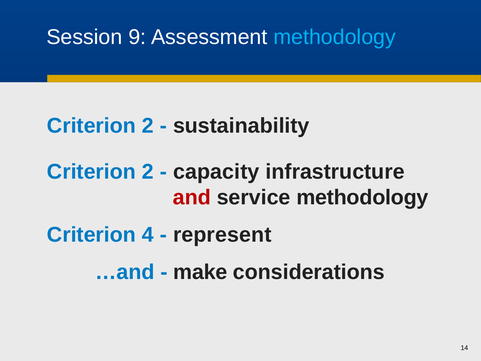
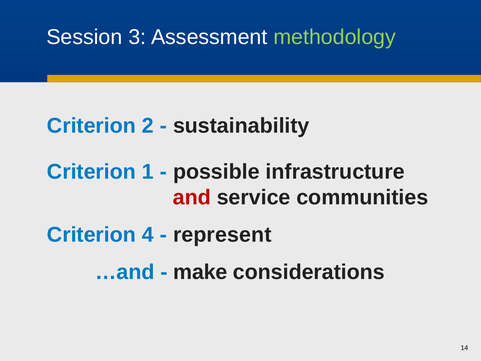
9: 9 -> 3
methodology at (335, 37) colour: light blue -> light green
2 at (148, 172): 2 -> 1
capacity: capacity -> possible
service methodology: methodology -> communities
